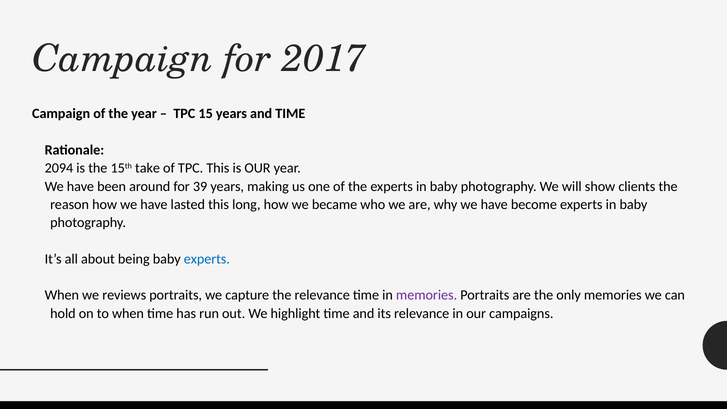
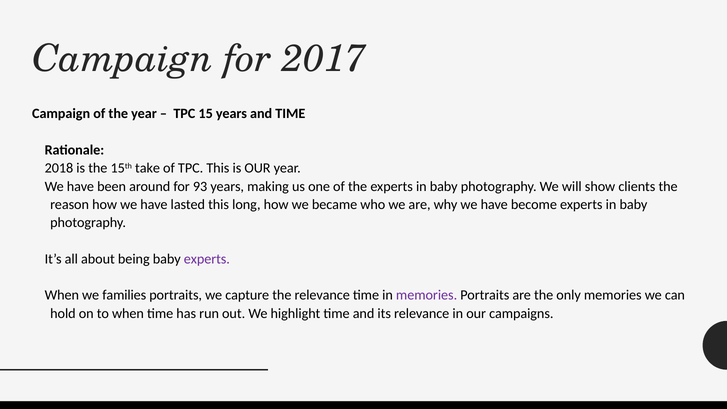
2094: 2094 -> 2018
39: 39 -> 93
experts at (207, 259) colour: blue -> purple
reviews: reviews -> families
